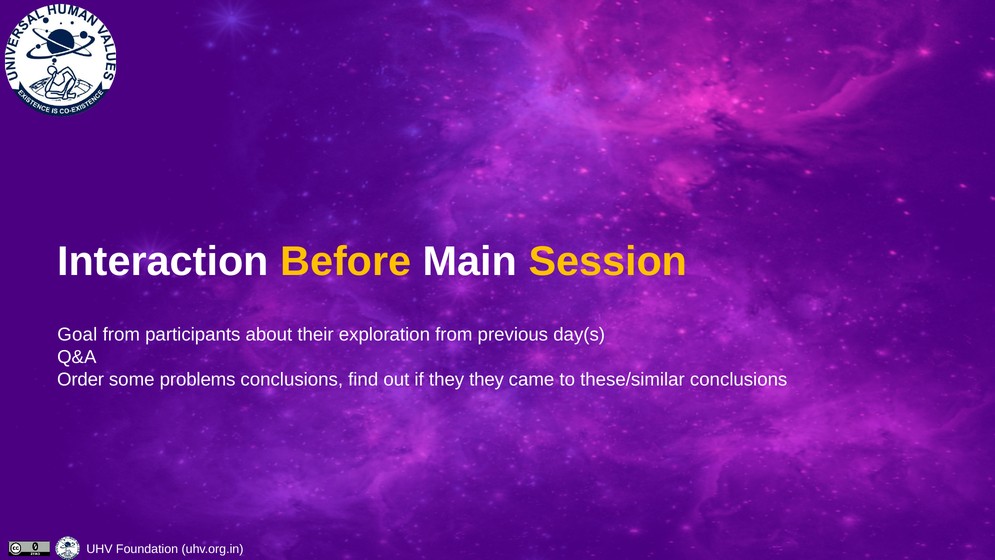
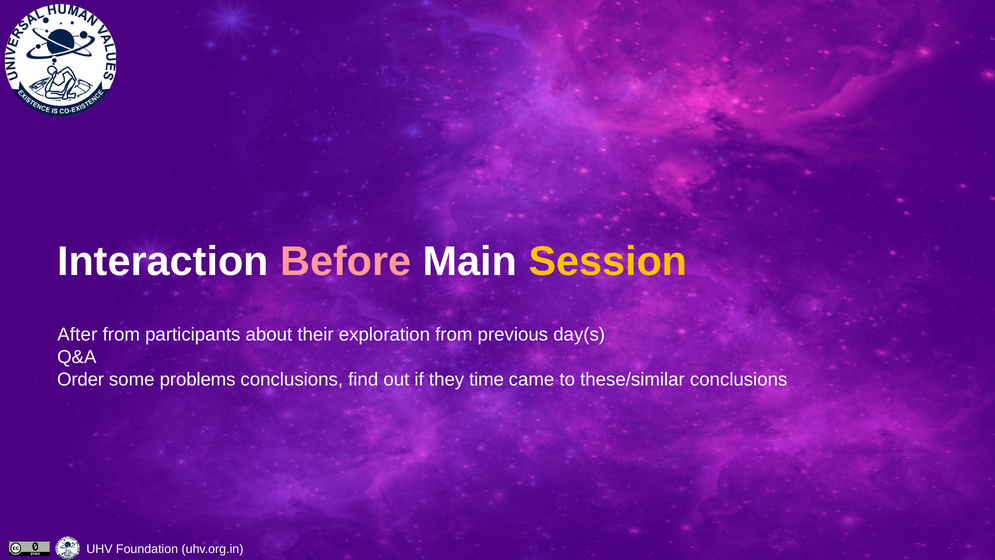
Before colour: yellow -> pink
Goal: Goal -> After
they they: they -> time
